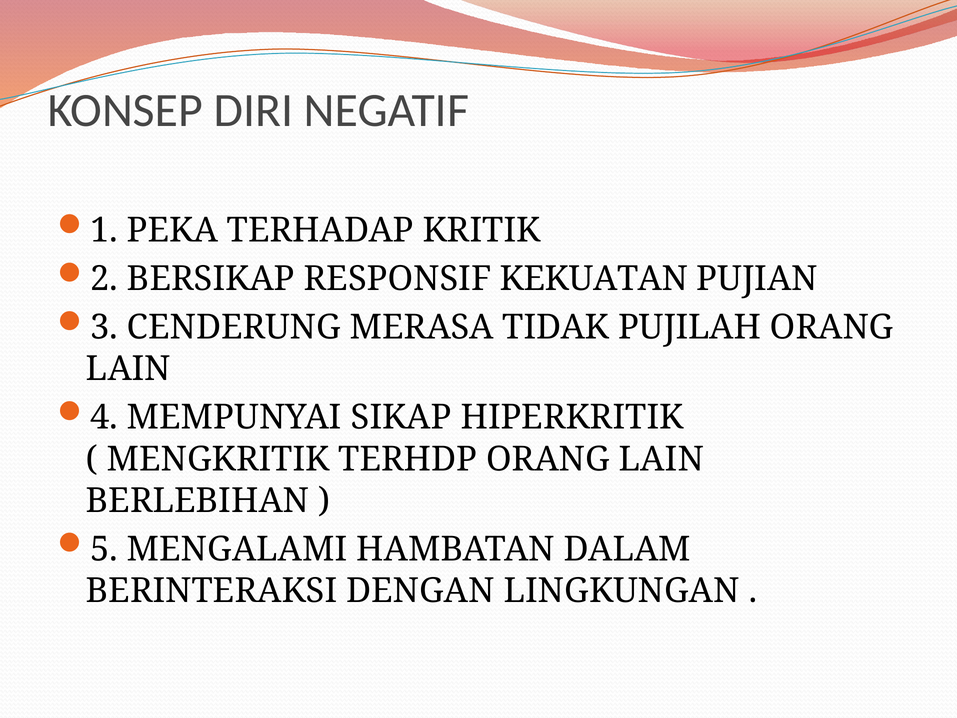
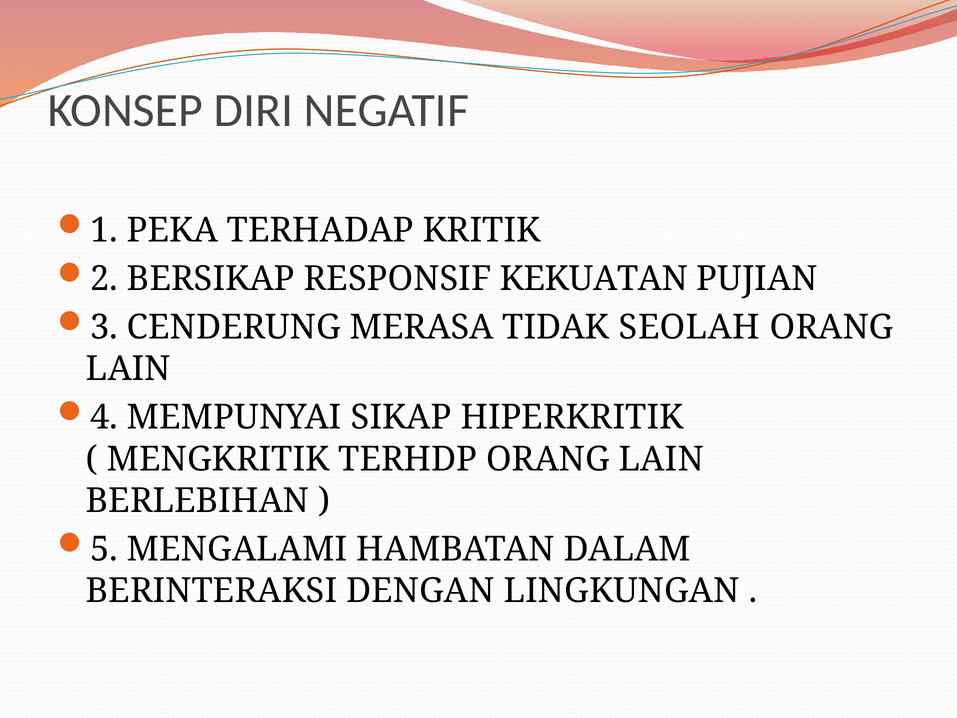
PUJILAH: PUJILAH -> SEOLAH
